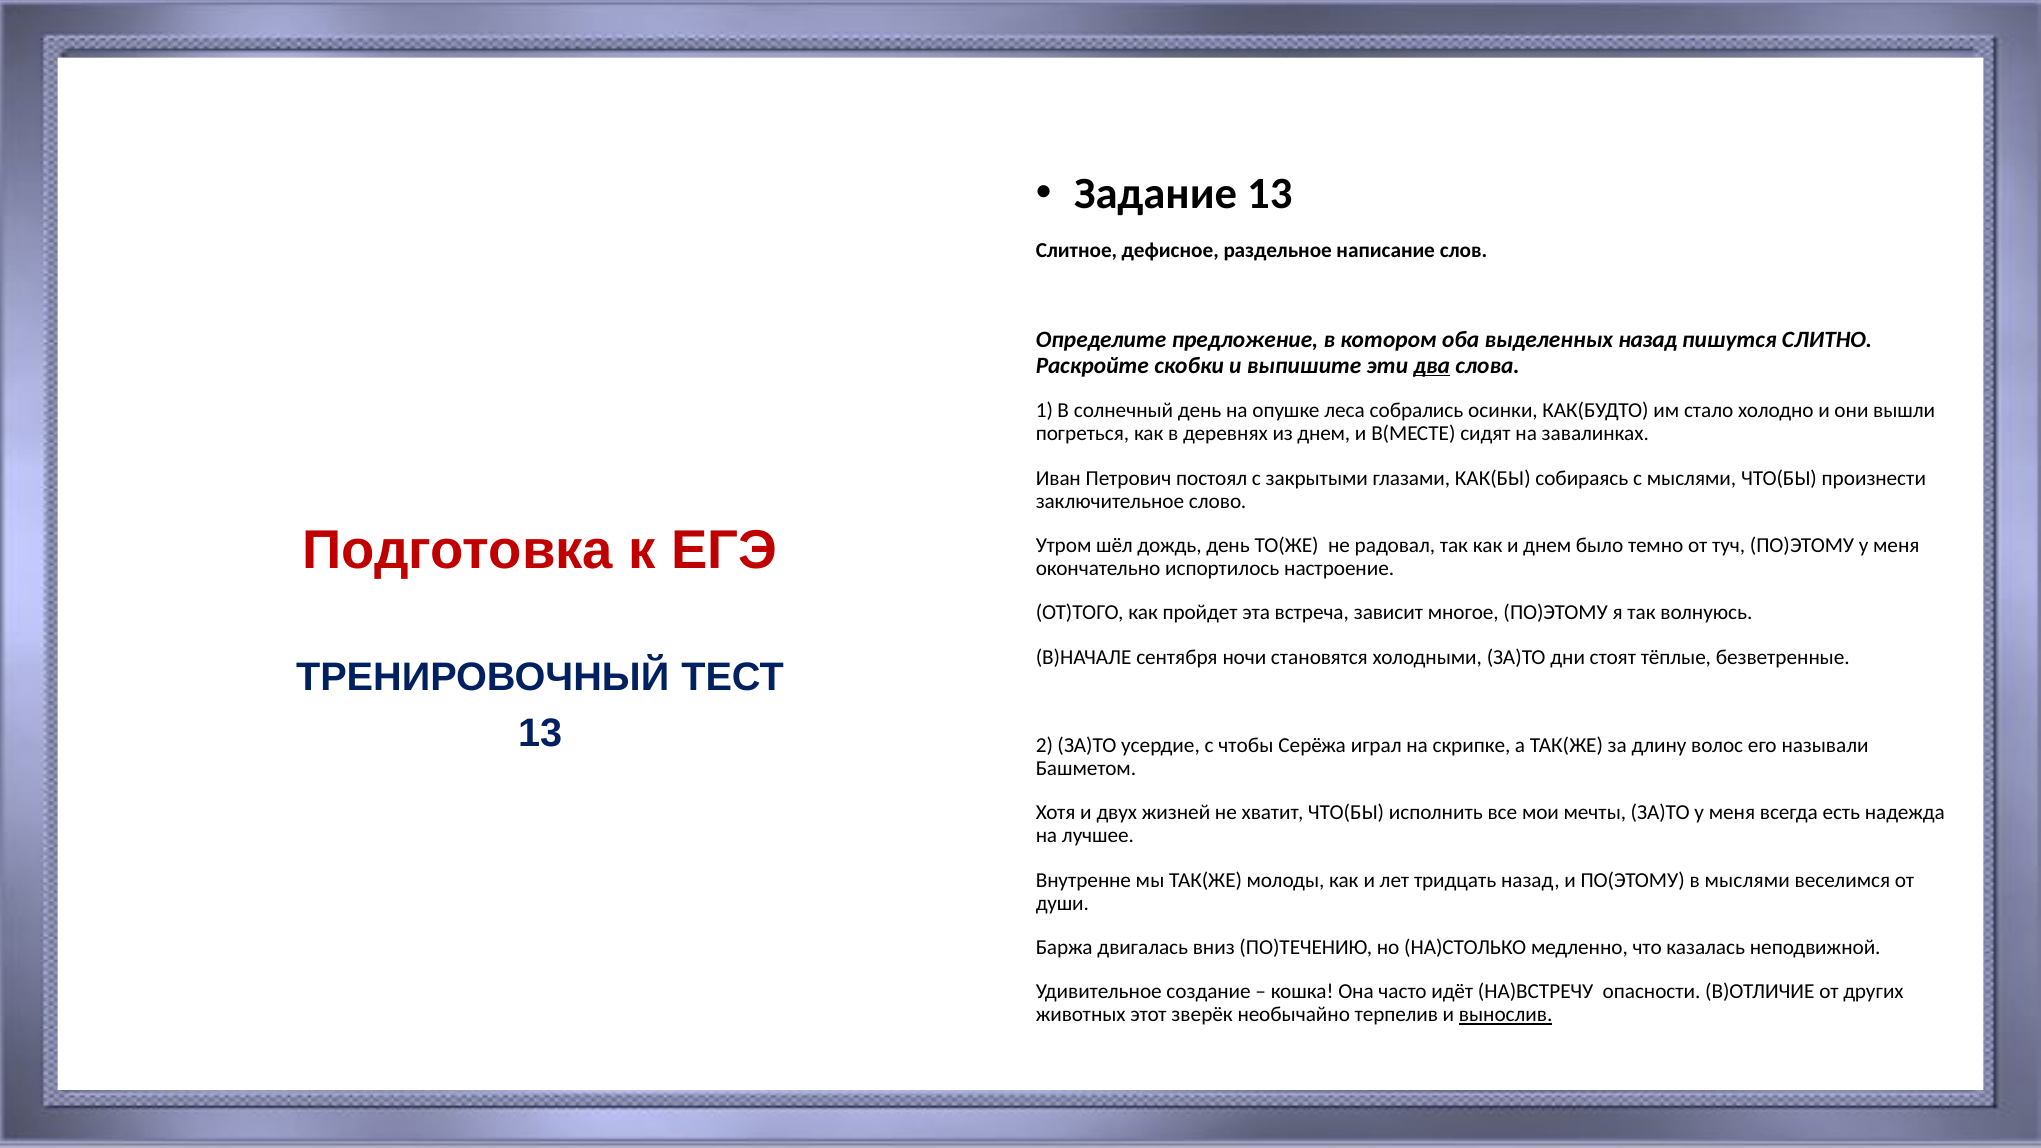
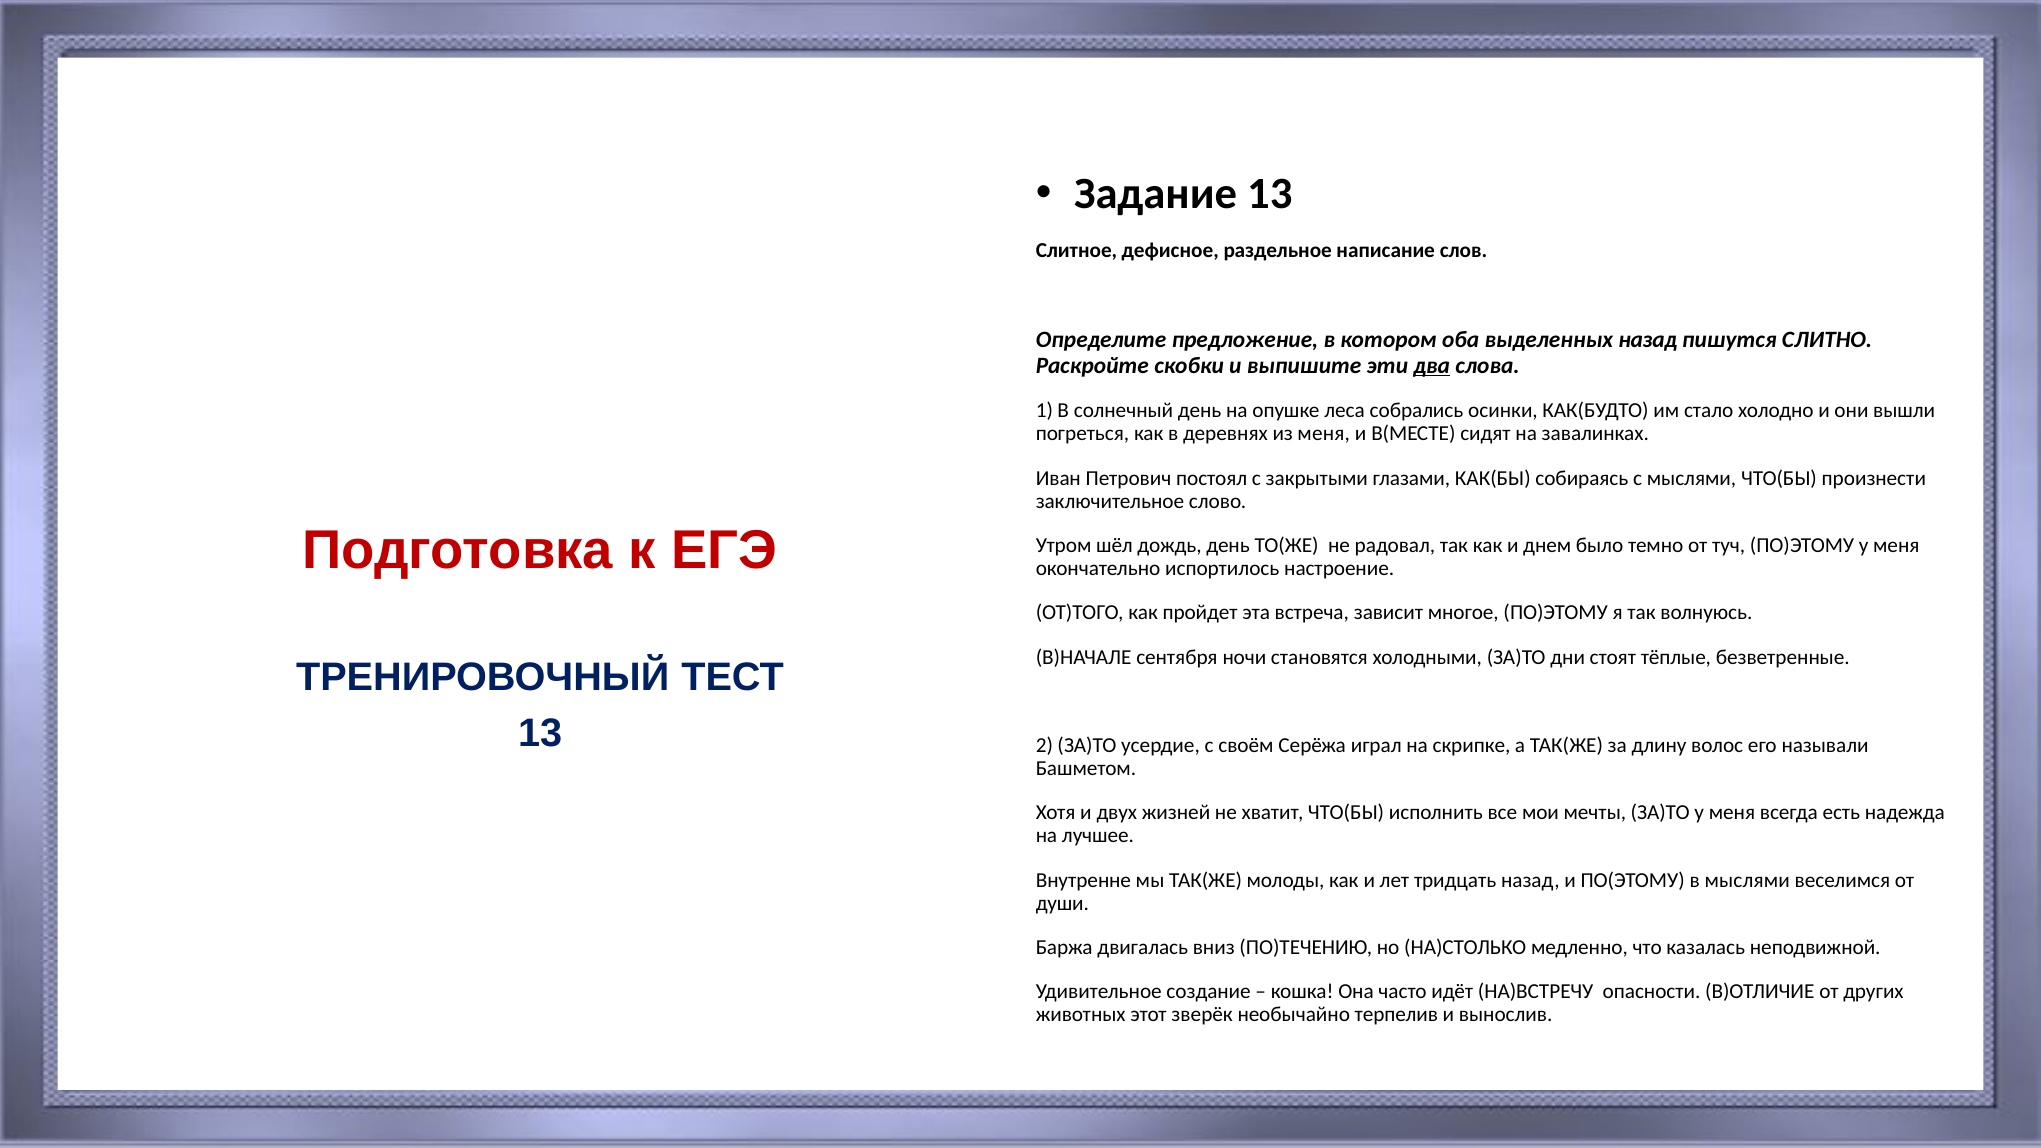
из днем: днем -> меня
чтобы: чтобы -> своём
вынослив underline: present -> none
